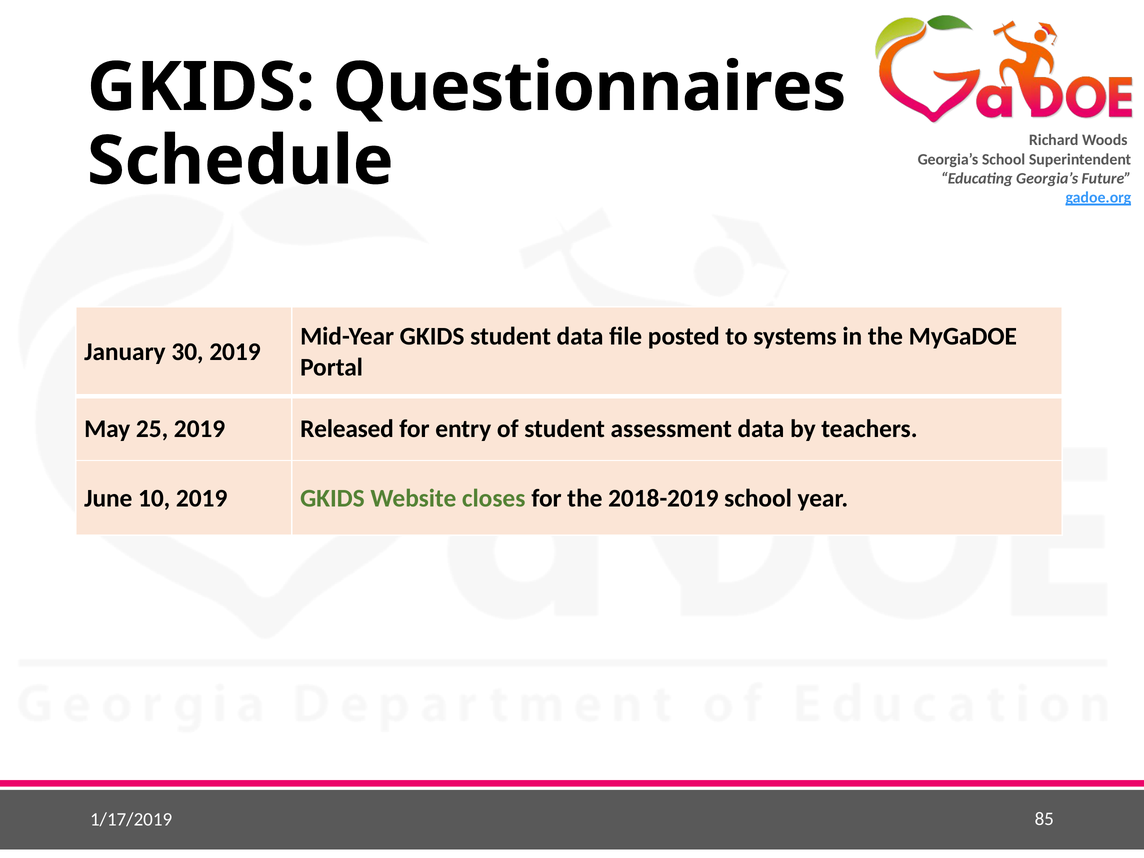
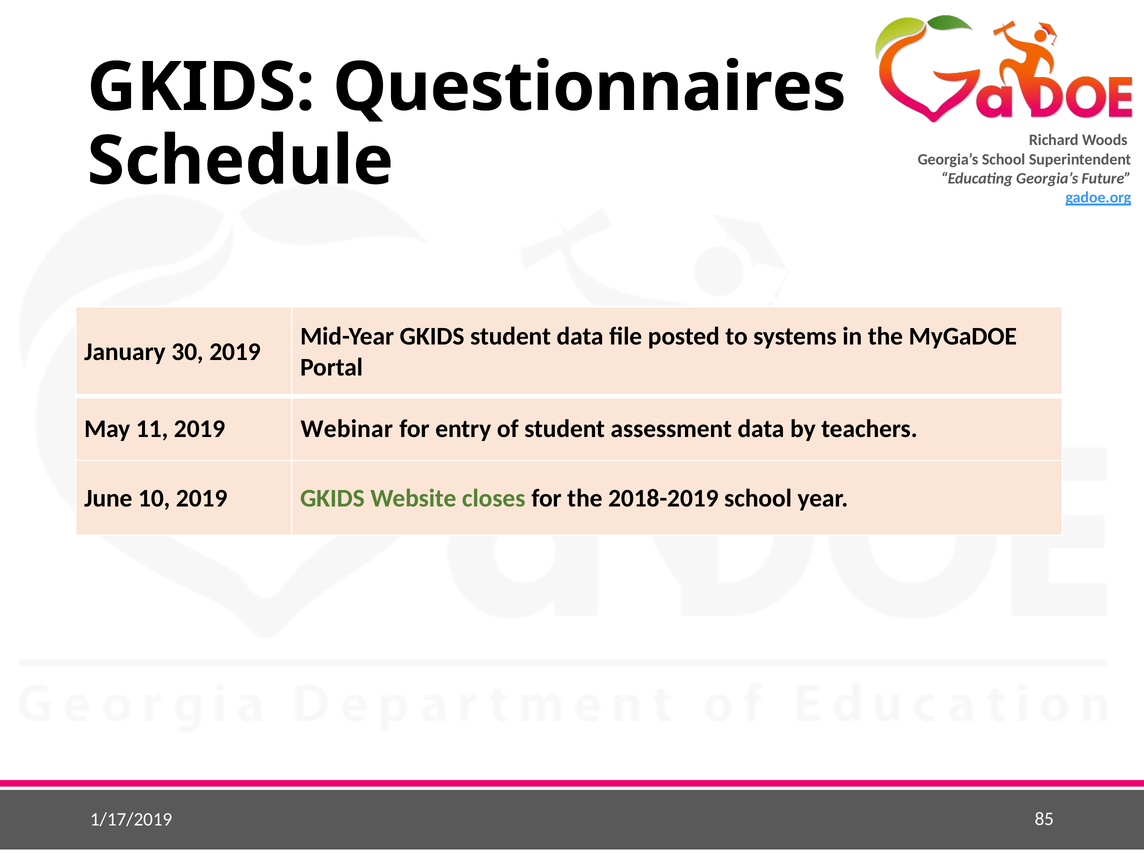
25: 25 -> 11
Released: Released -> Webinar
